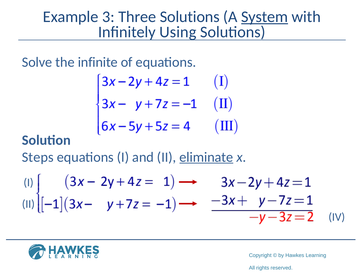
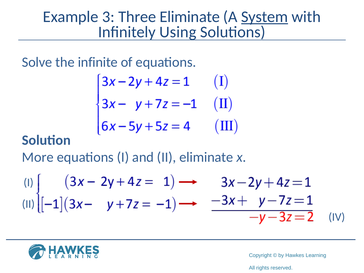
Three Solutions: Solutions -> Eliminate
Steps: Steps -> More
eliminate at (206, 157) underline: present -> none
